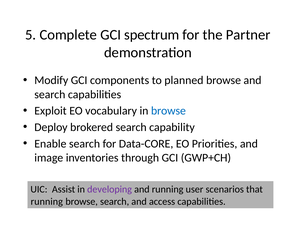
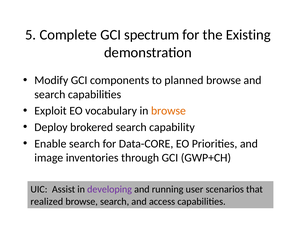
Partner: Partner -> Existing
browse at (168, 111) colour: blue -> orange
running at (47, 201): running -> realized
